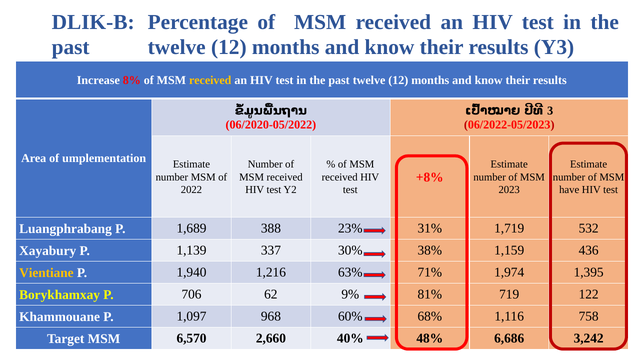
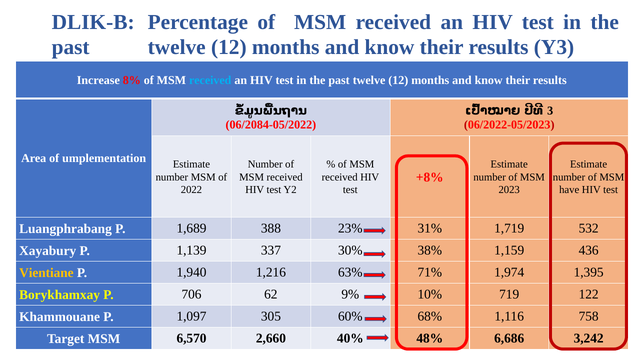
received at (210, 80) colour: yellow -> light blue
06/2020-05/2022: 06/2020-05/2022 -> 06/2084-05/2022
81%: 81% -> 10%
968: 968 -> 305
